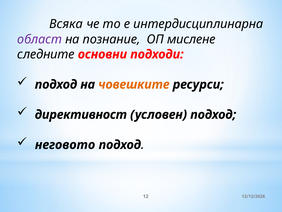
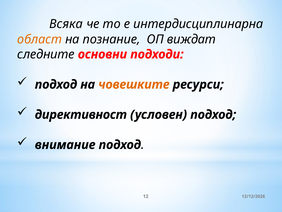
област colour: purple -> orange
мислене: мислене -> виждат
неговото: неговото -> внимание
